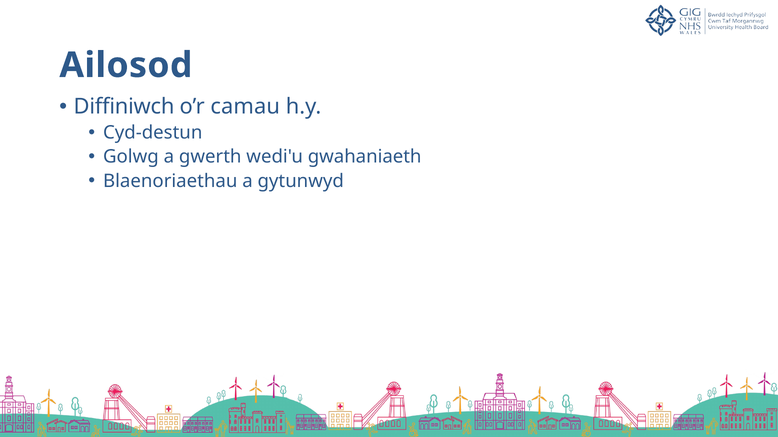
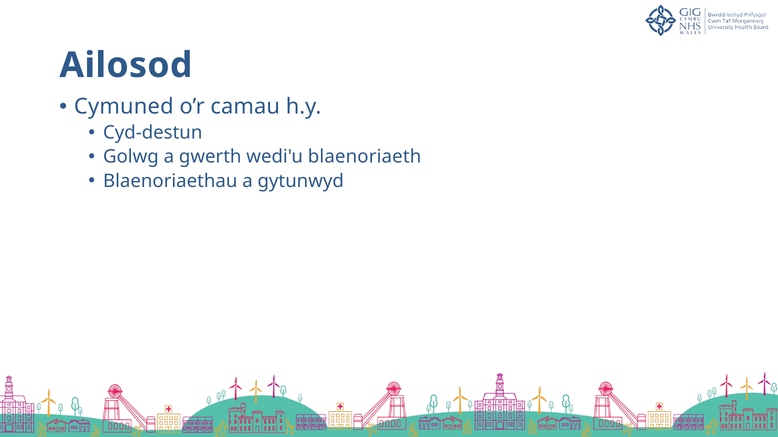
Diffiniwch: Diffiniwch -> Cymuned
gwahaniaeth: gwahaniaeth -> blaenoriaeth
